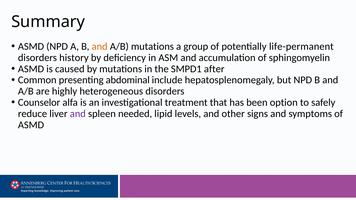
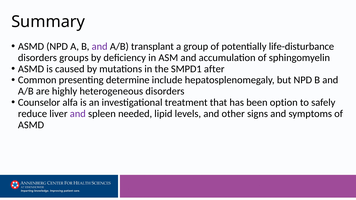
and at (100, 47) colour: orange -> purple
A/B mutations: mutations -> transplant
life-permanent: life-permanent -> life-disturbance
history: history -> groups
abdominal: abdominal -> determine
